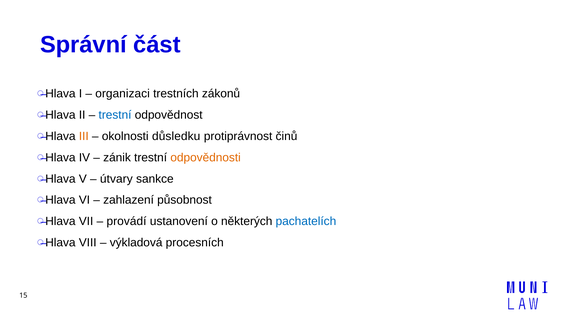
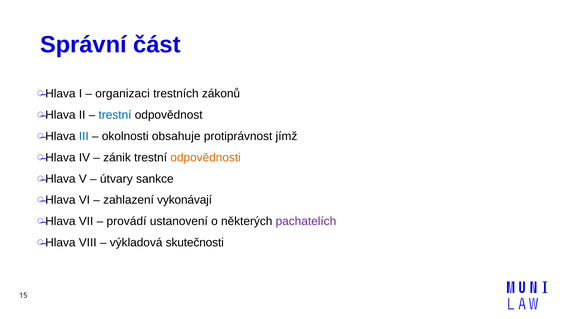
III colour: orange -> blue
důsledku: důsledku -> obsahuje
činů: činů -> jímž
působnost: působnost -> vykonávají
pachatelích colour: blue -> purple
procesních: procesních -> skutečnosti
